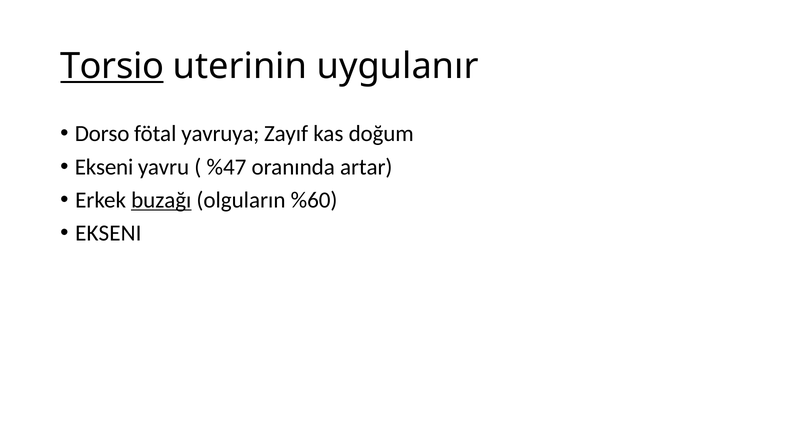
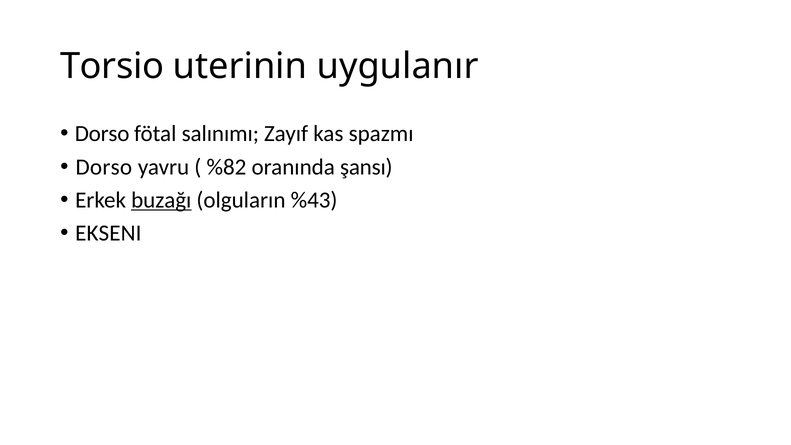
Torsio underline: present -> none
yavruya: yavruya -> salınımı
doğum: doğum -> spazmı
Ekseni at (104, 167): Ekseni -> Dorso
%47: %47 -> %82
artar: artar -> şansı
%60: %60 -> %43
